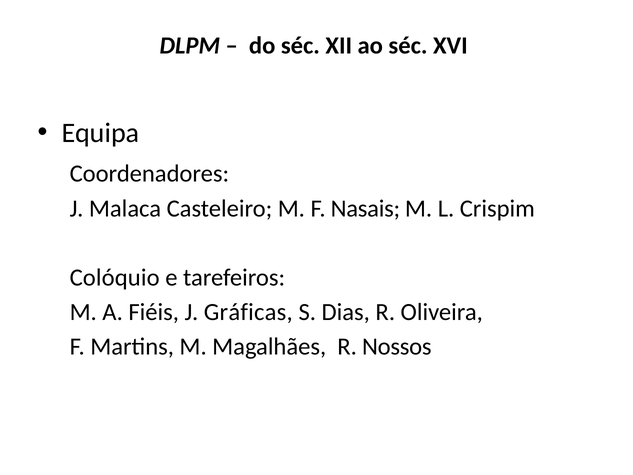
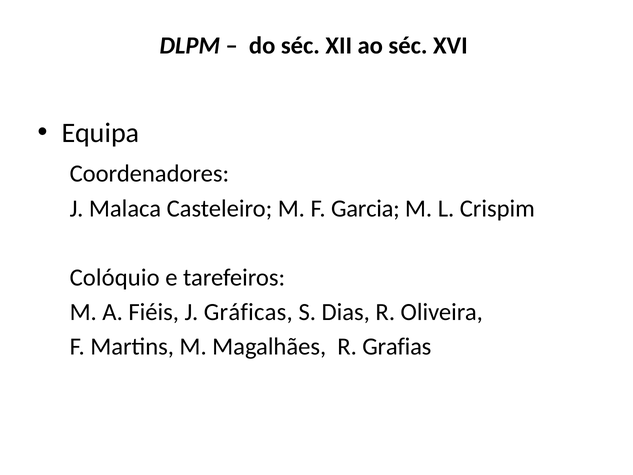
Nasais: Nasais -> Garcia
Nossos: Nossos -> Grafias
